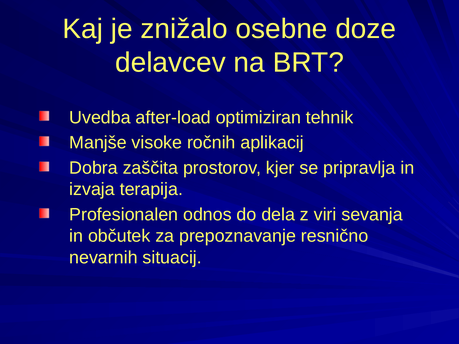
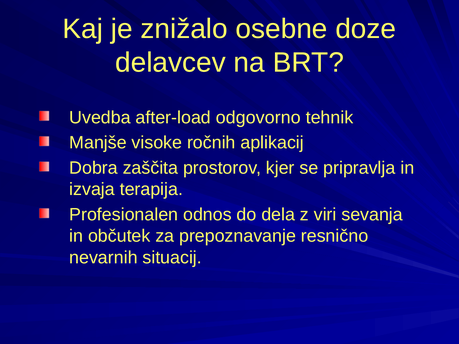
optimiziran: optimiziran -> odgovorno
